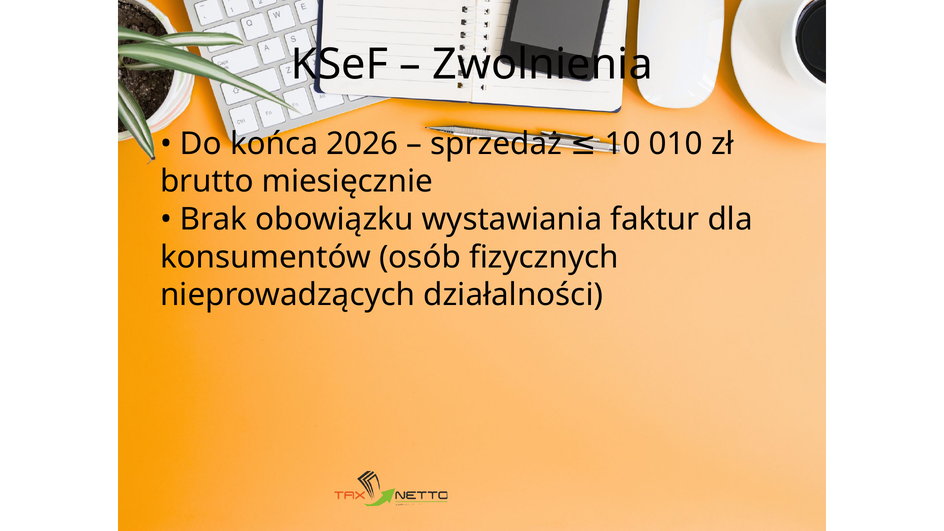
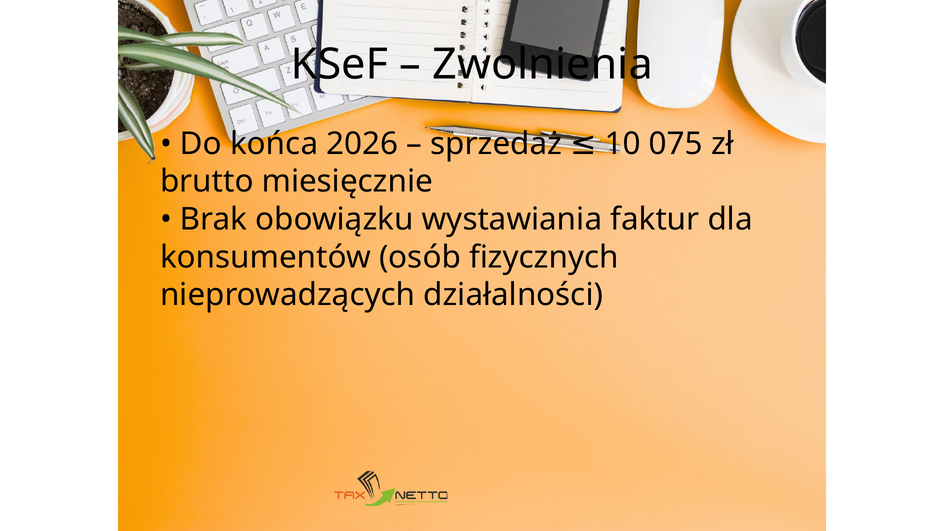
010: 010 -> 075
